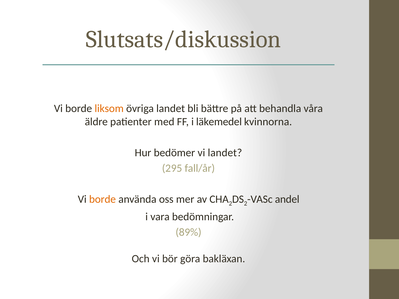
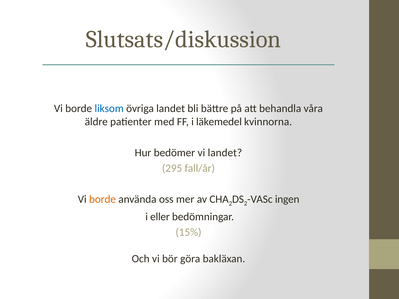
liksom colour: orange -> blue
andel: andel -> ingen
vara: vara -> eller
89%: 89% -> 15%
